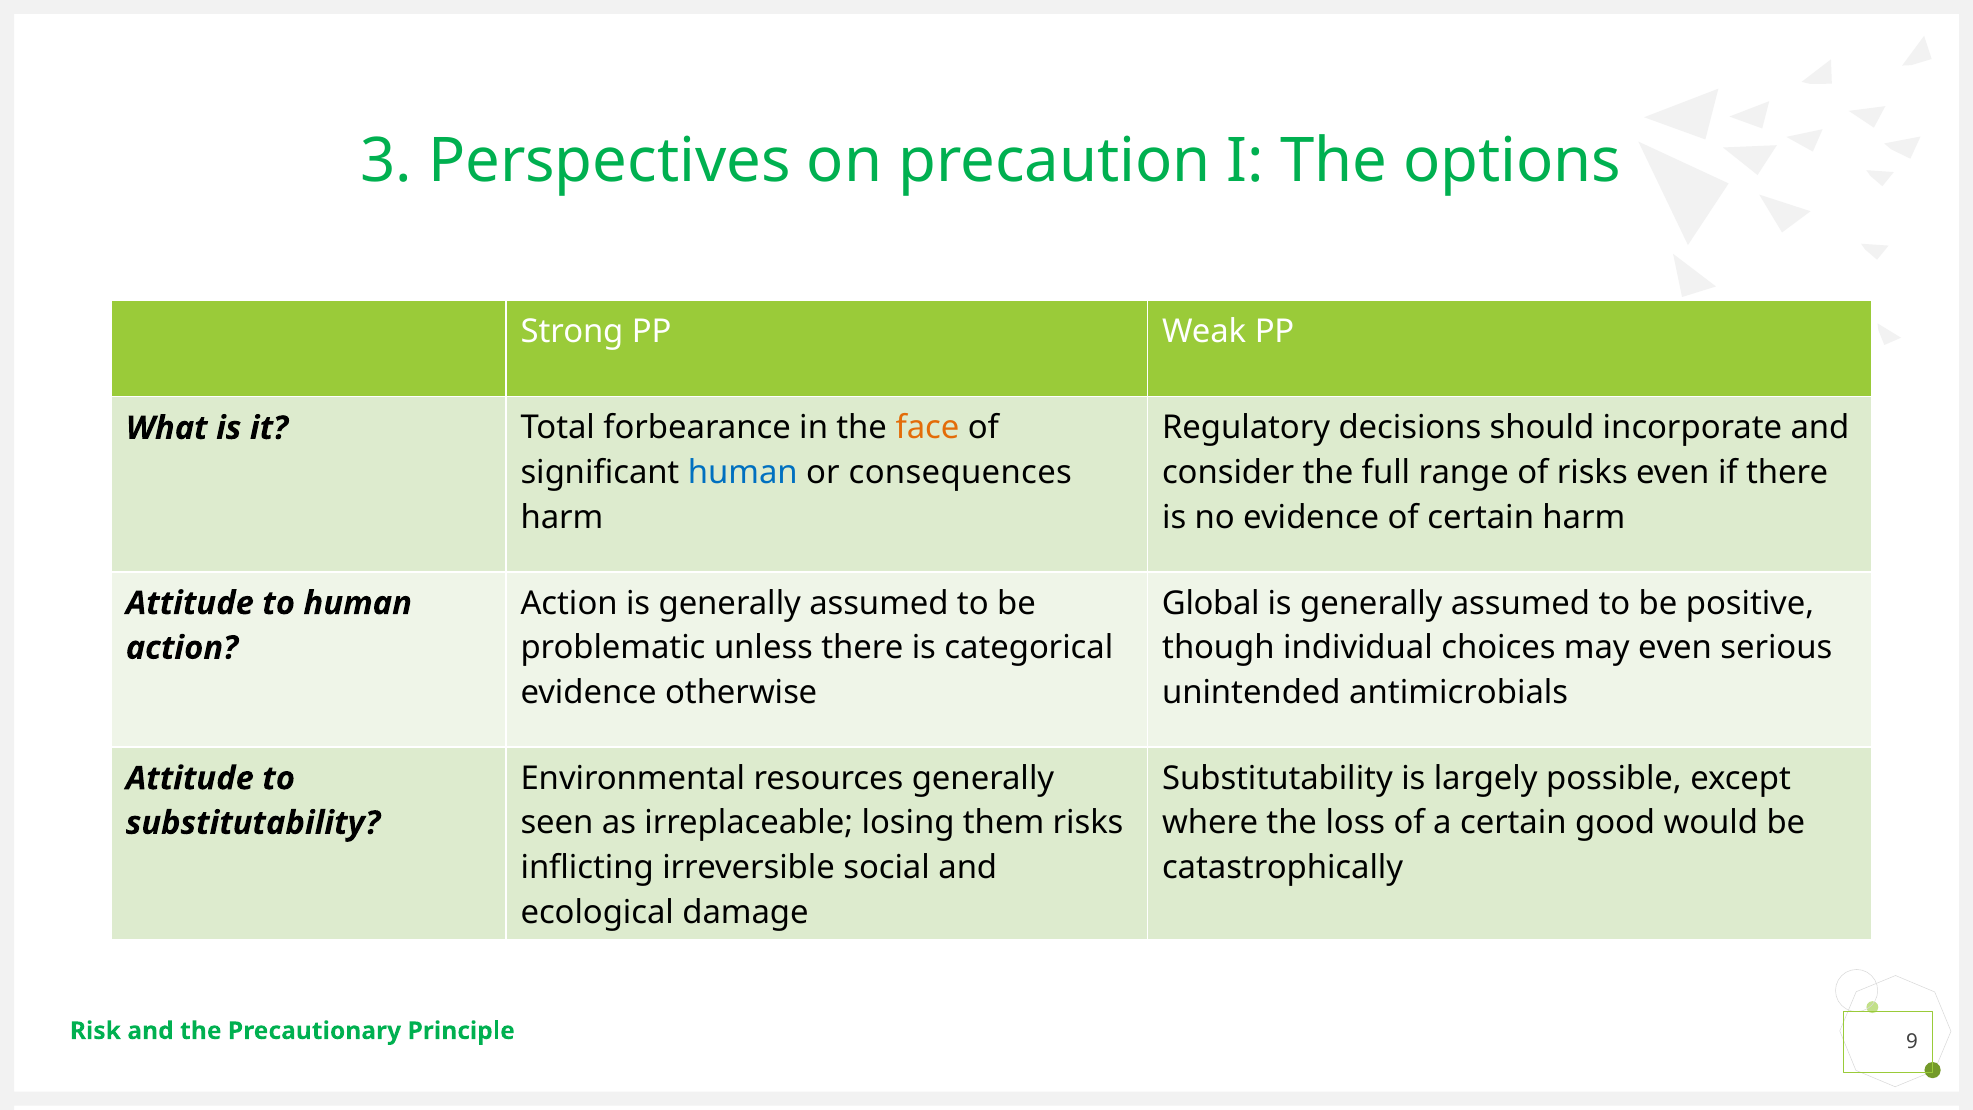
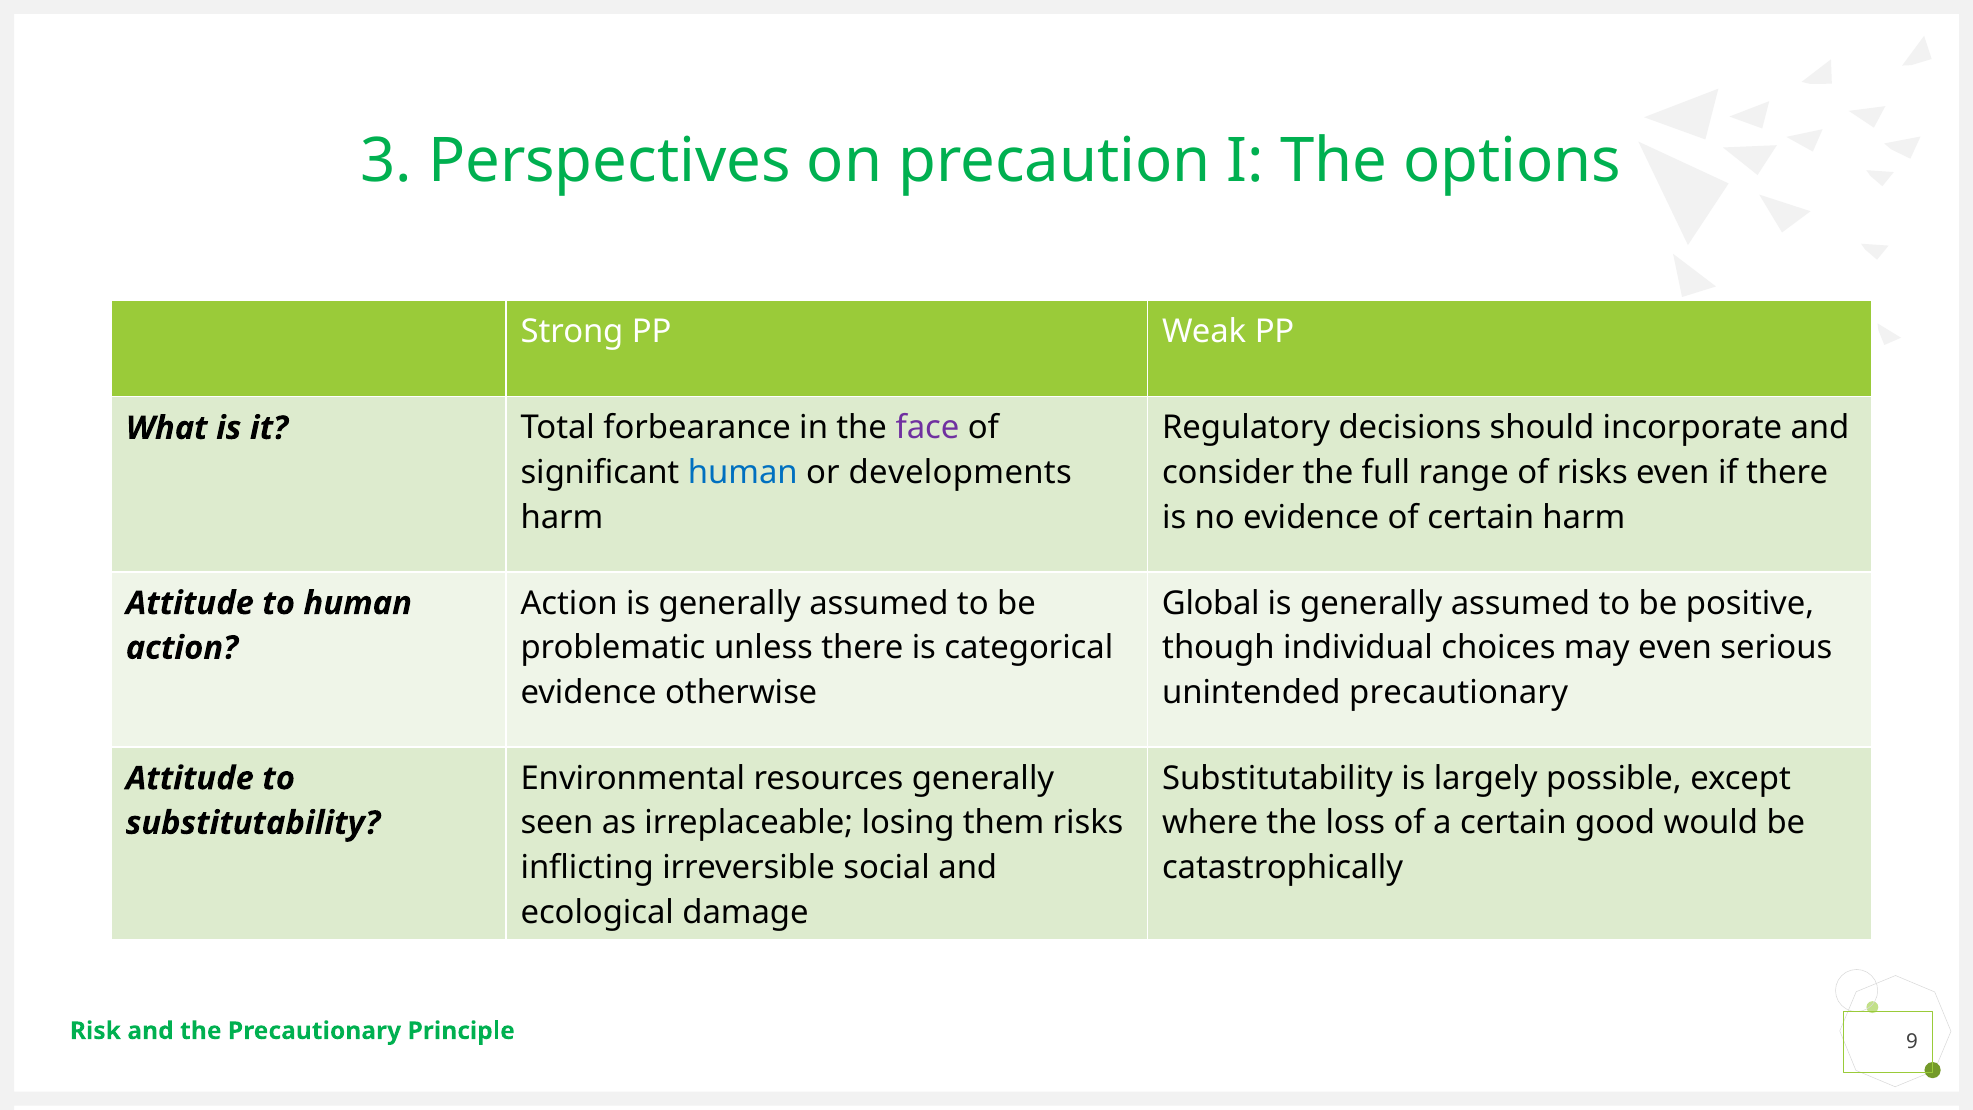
face colour: orange -> purple
consequences: consequences -> developments
unintended antimicrobials: antimicrobials -> precautionary
